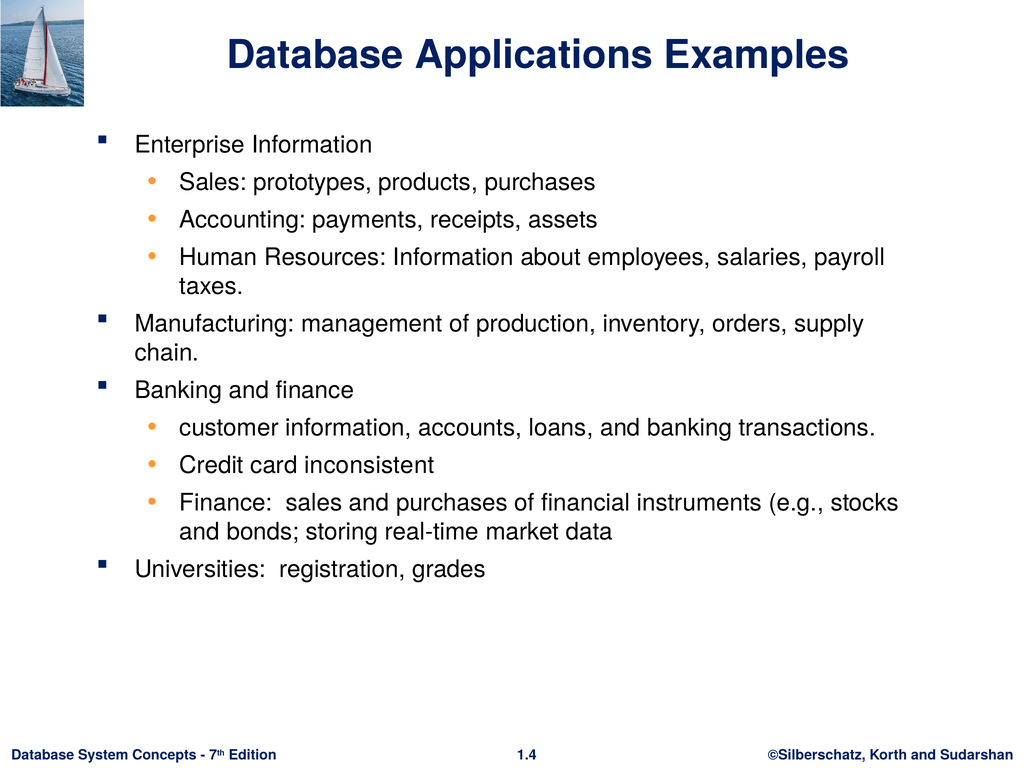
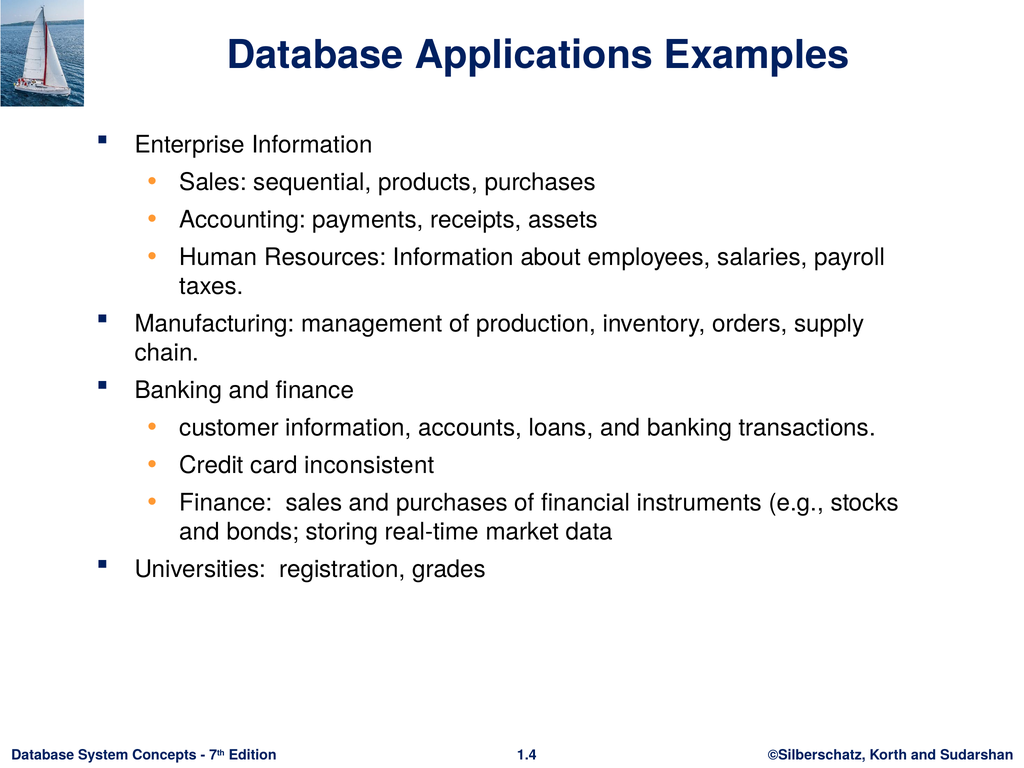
prototypes: prototypes -> sequential
